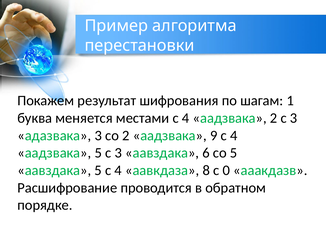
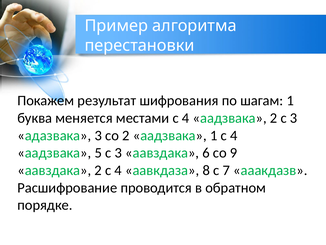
аадзвака 9: 9 -> 1
со 5: 5 -> 9
аавздака 5: 5 -> 2
0: 0 -> 7
